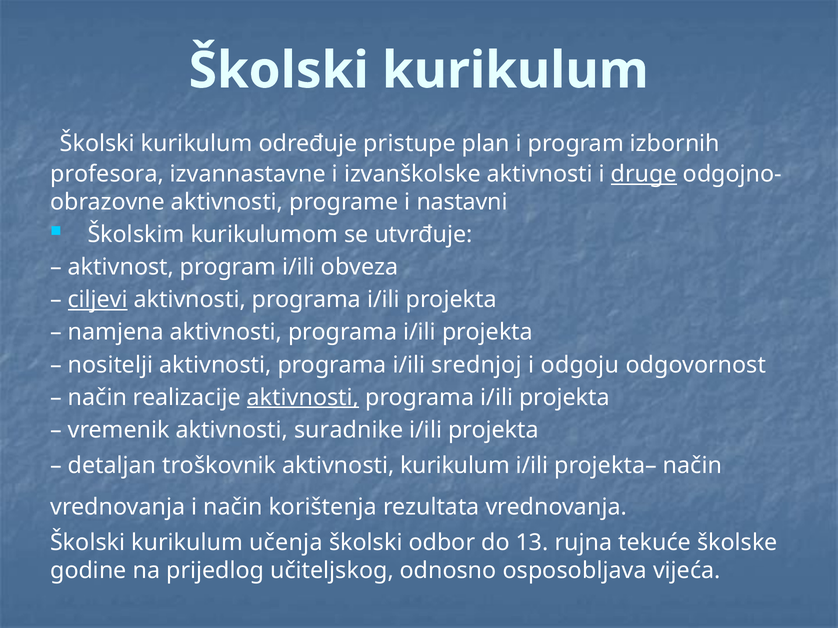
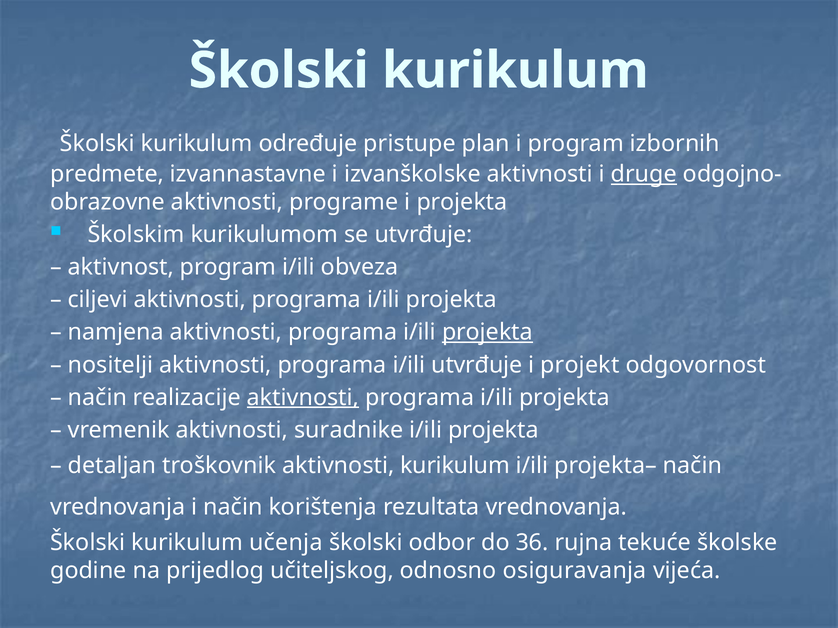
profesora: profesora -> predmete
i nastavni: nastavni -> projekta
ciljevi underline: present -> none
projekta at (487, 333) underline: none -> present
i/ili srednjoj: srednjoj -> utvrđuje
odgoju: odgoju -> projekt
13: 13 -> 36
osposobljava: osposobljava -> osiguravanja
